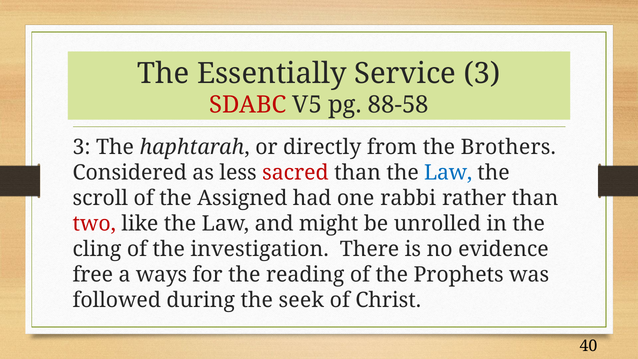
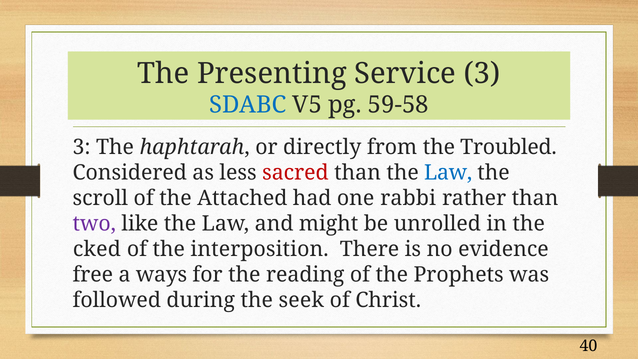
Essentially: Essentially -> Presenting
SDABC colour: red -> blue
88-58: 88-58 -> 59-58
Brothers: Brothers -> Troubled
Assigned: Assigned -> Attached
two colour: red -> purple
cling: cling -> cked
investigation: investigation -> interposition
